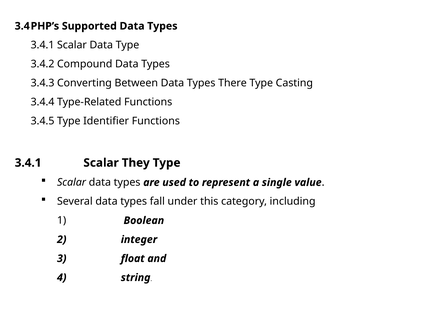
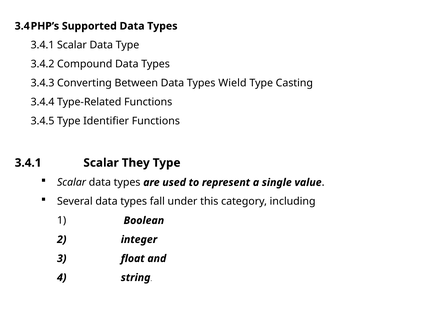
There: There -> Wield
